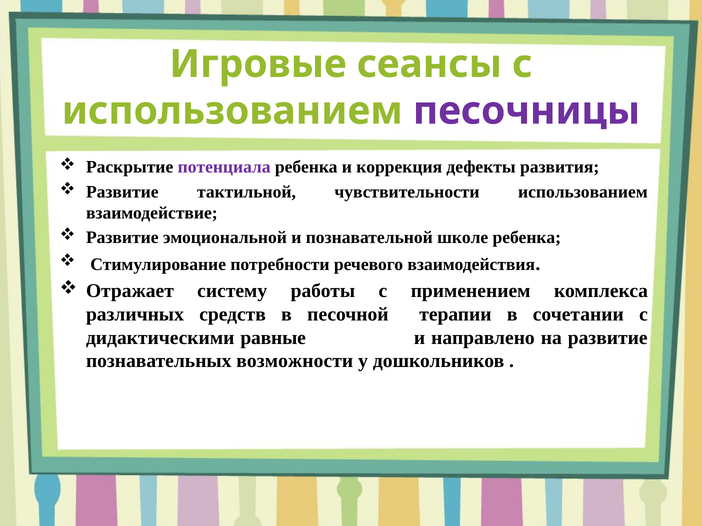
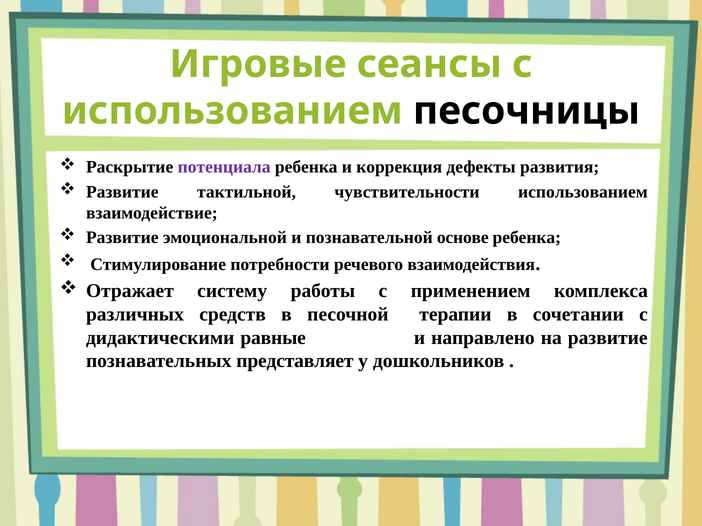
песочницы colour: purple -> black
школе: школе -> основе
возможности: возможности -> представляет
